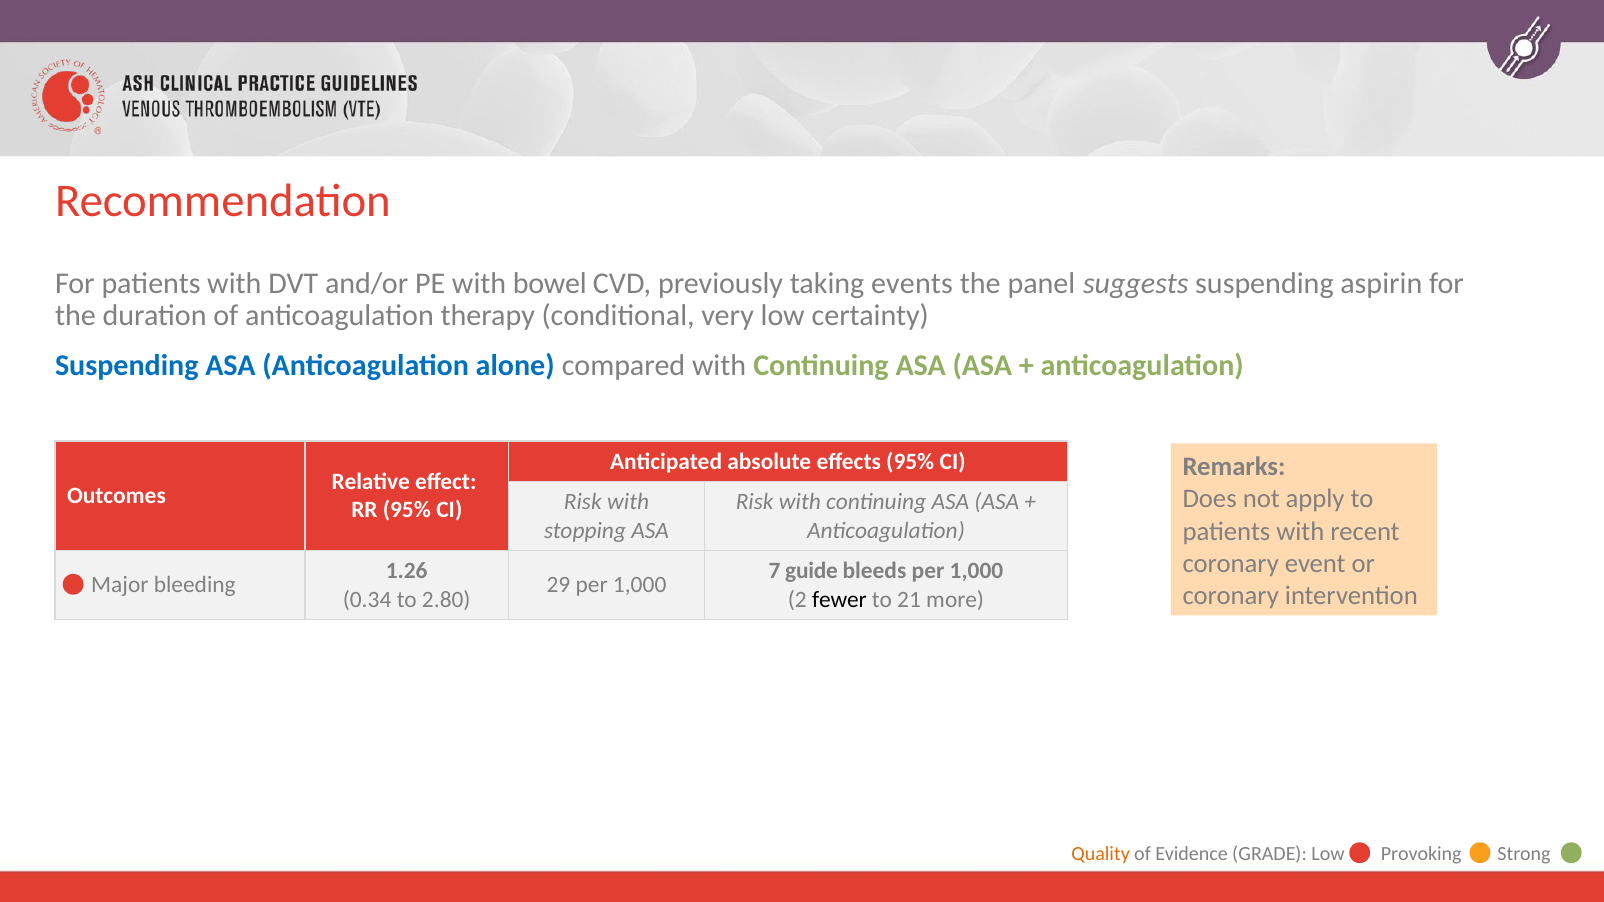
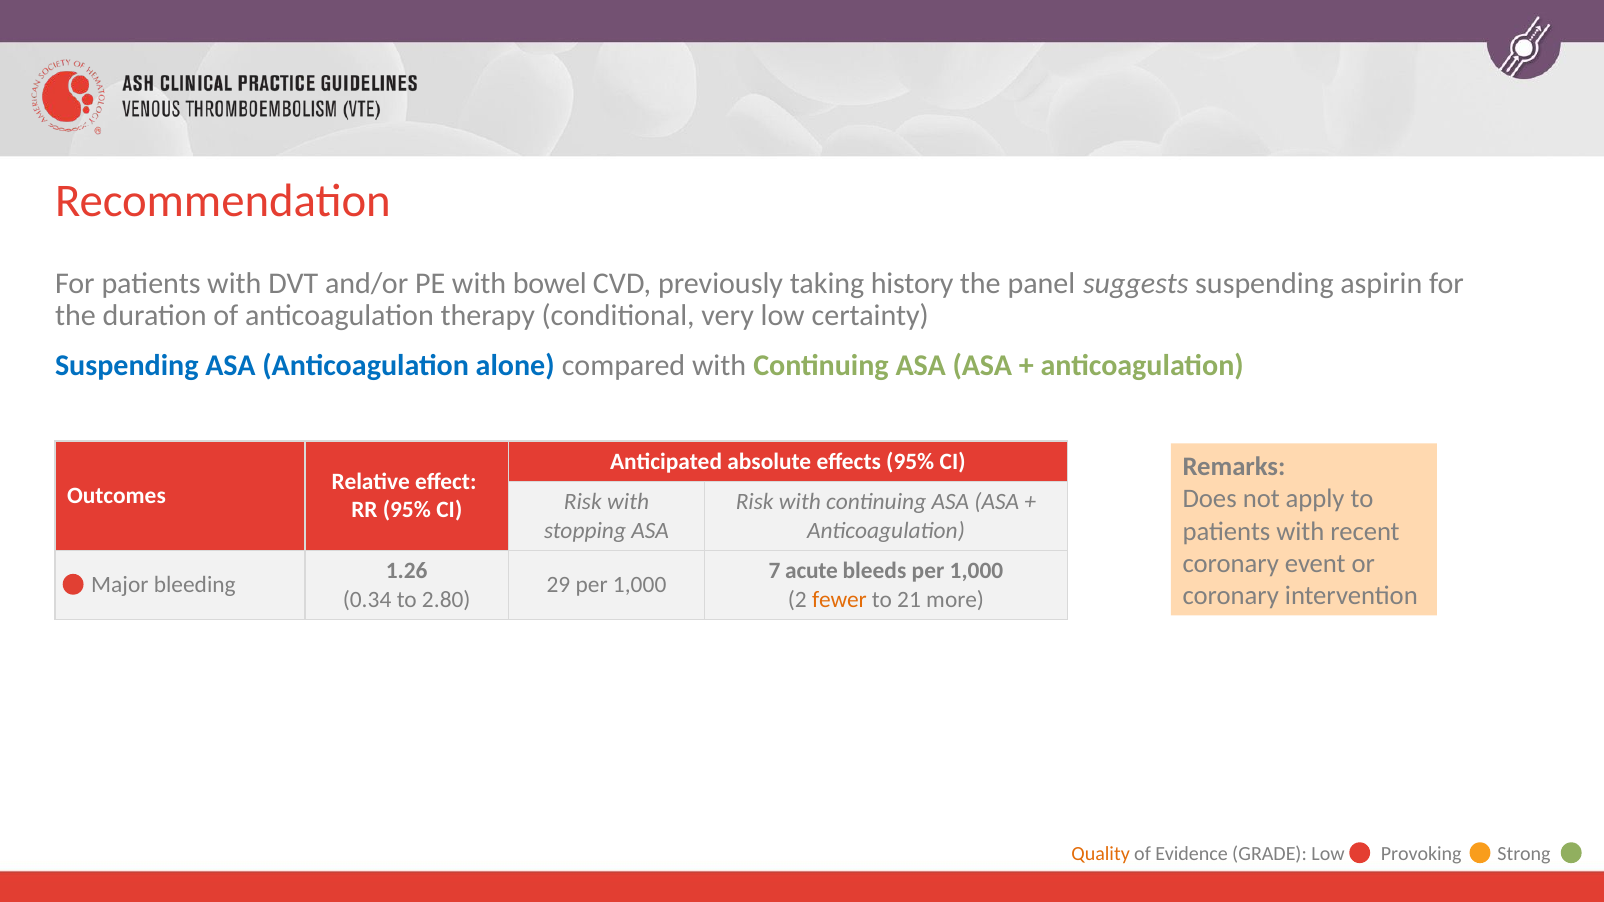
events: events -> history
guide: guide -> acute
fewer colour: black -> orange
